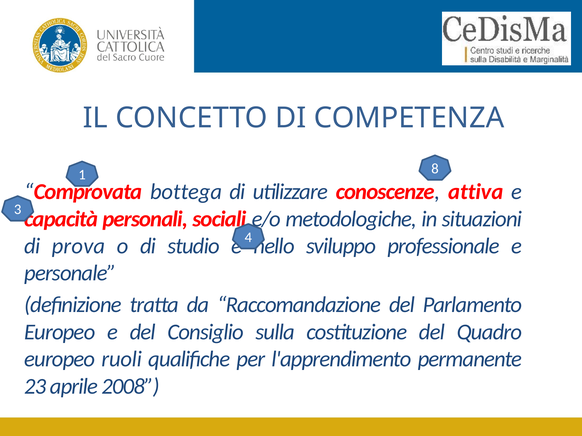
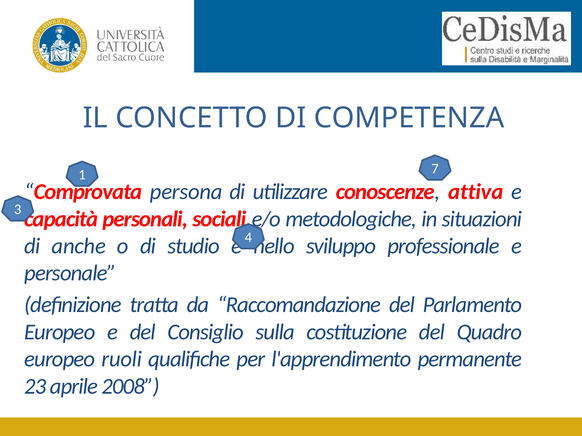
8: 8 -> 7
bottega: bottega -> persona
prova: prova -> anche
